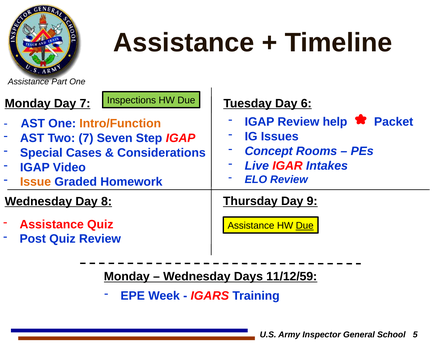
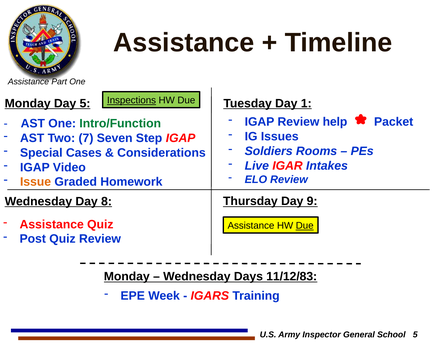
Inspections underline: none -> present
Day 7: 7 -> 5
6: 6 -> 1
Intro/Function colour: orange -> green
Concept: Concept -> Soldiers
11/12/59: 11/12/59 -> 11/12/83
